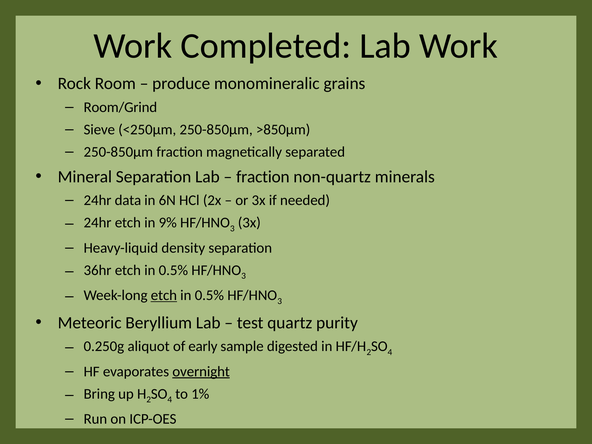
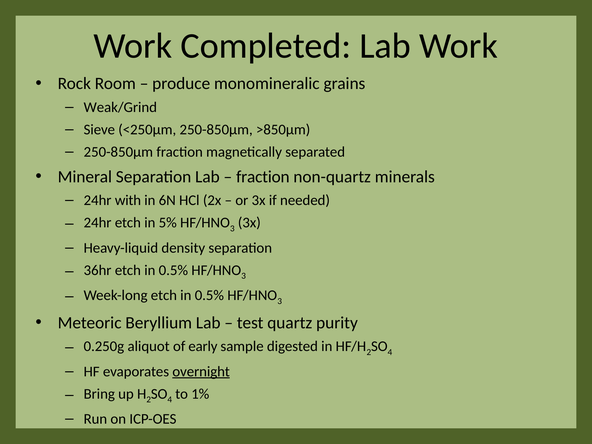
Room/Grind: Room/Grind -> Weak/Grind
data: data -> with
9%: 9% -> 5%
etch at (164, 295) underline: present -> none
